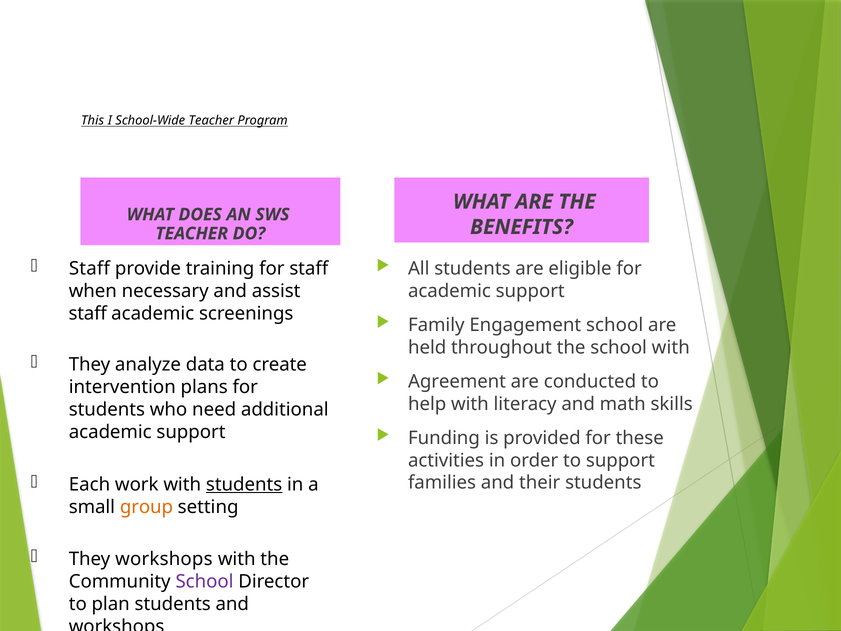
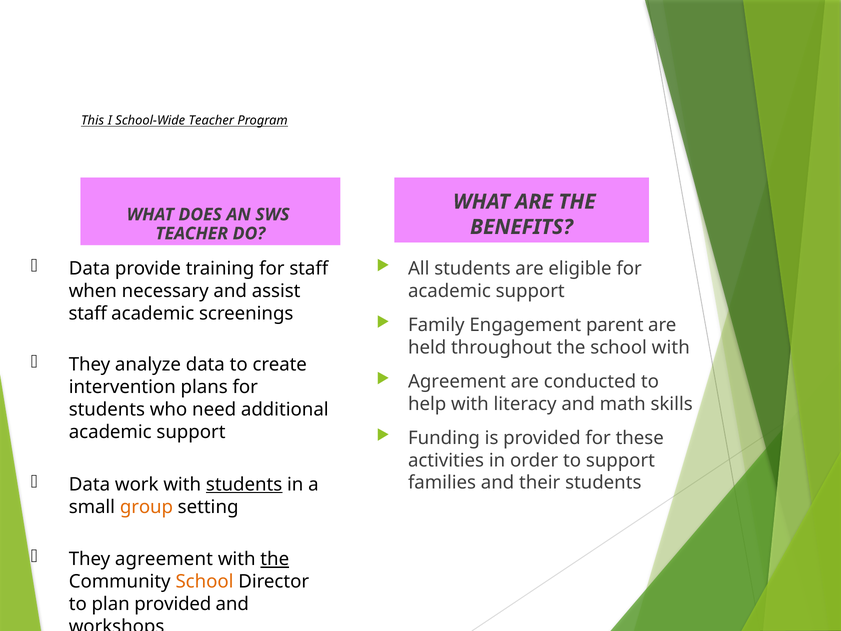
Staff at (89, 268): Staff -> Data
Engagement school: school -> parent
Each at (90, 484): Each -> Data
They workshops: workshops -> agreement
the at (275, 559) underline: none -> present
School at (205, 581) colour: purple -> orange
plan students: students -> provided
